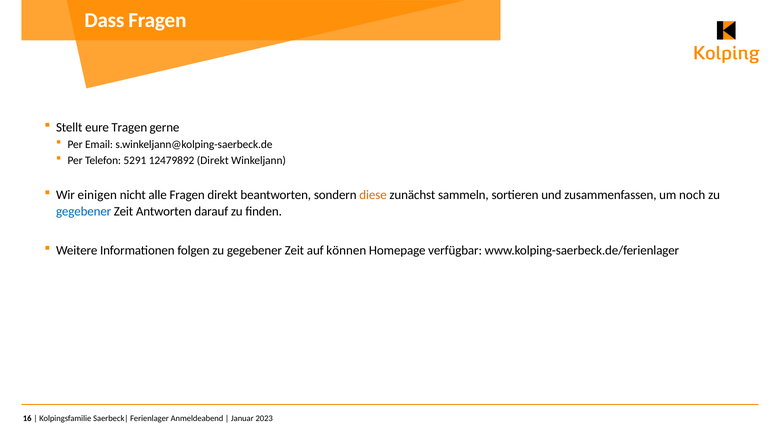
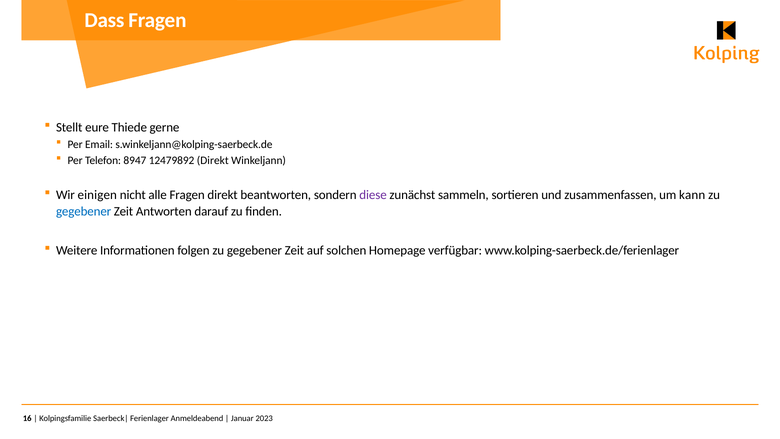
Tragen: Tragen -> Thiede
5291: 5291 -> 8947
diese colour: orange -> purple
noch: noch -> kann
können: können -> solchen
